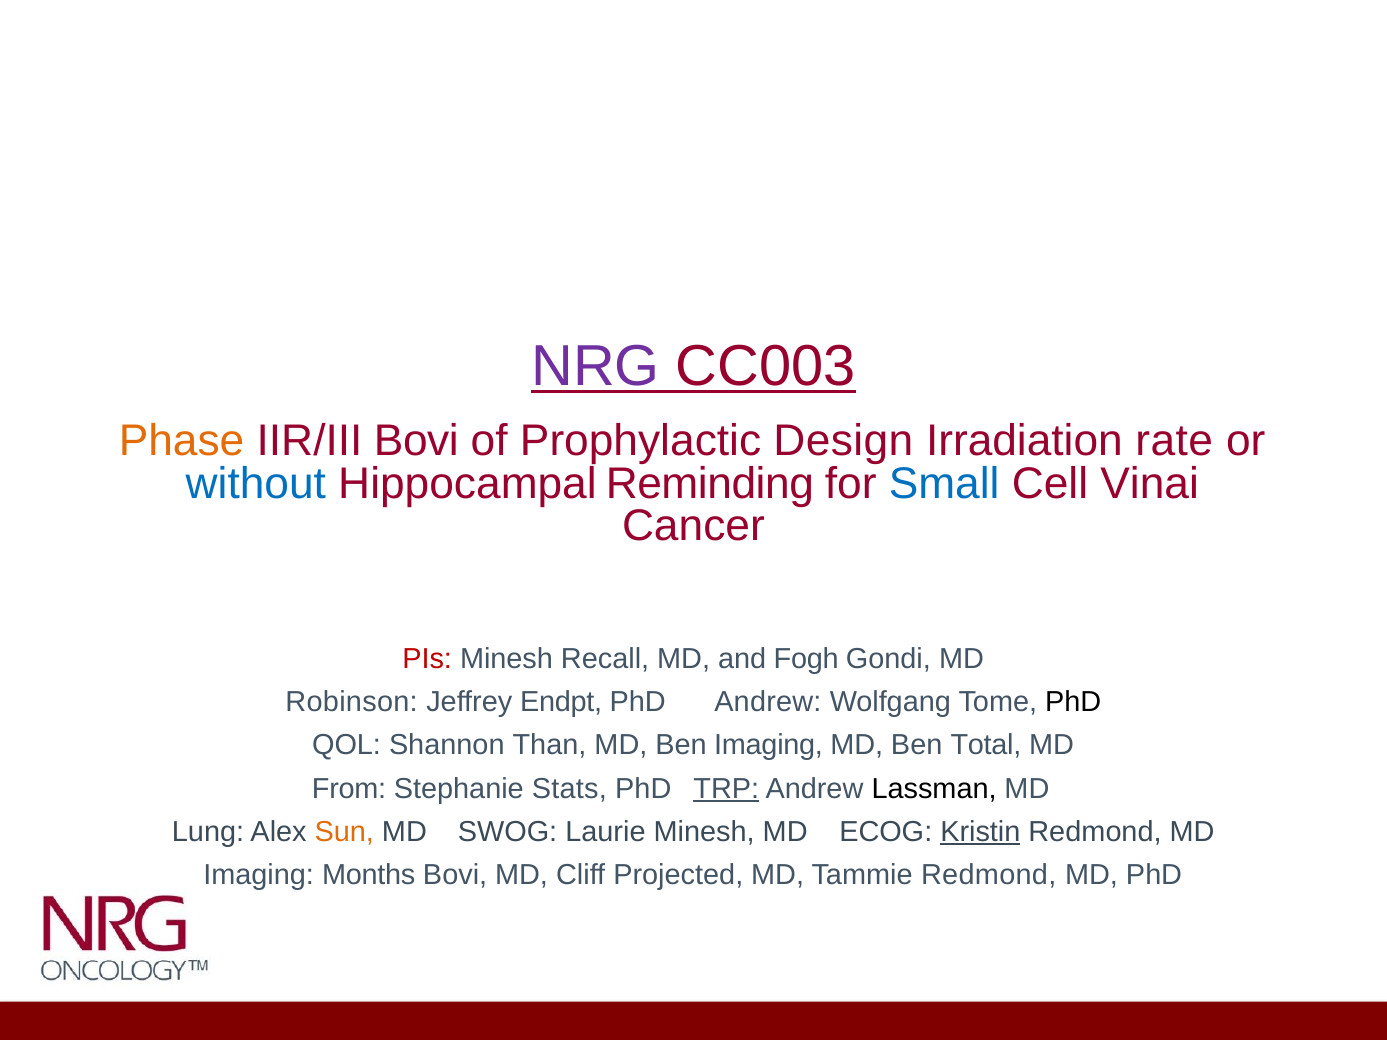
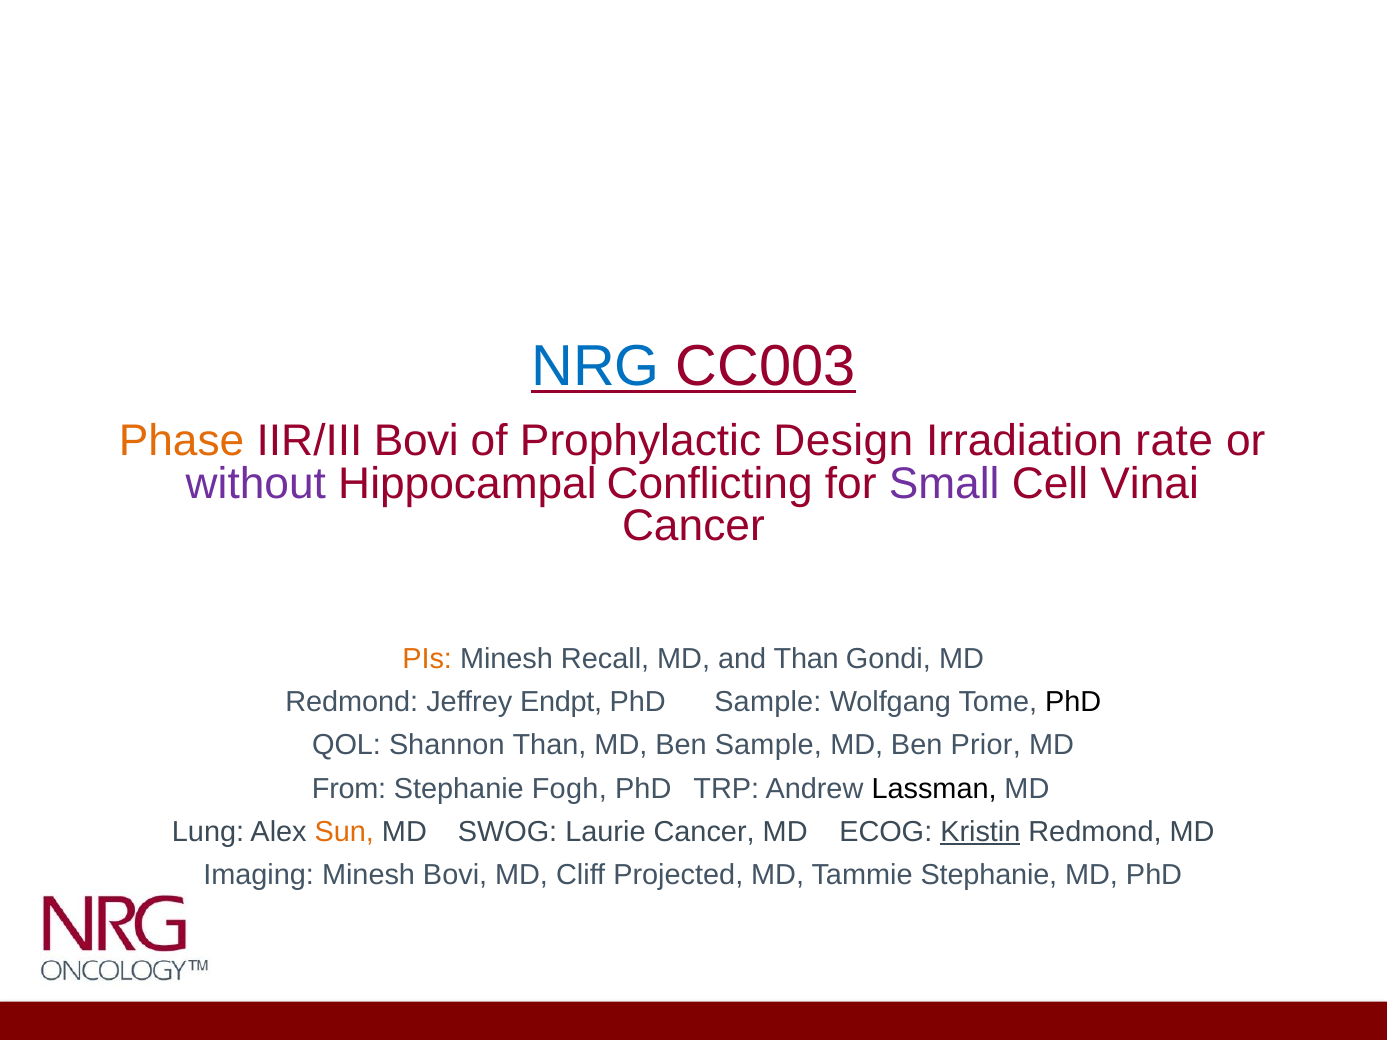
NRG colour: purple -> blue
without colour: blue -> purple
Reminding: Reminding -> Conflicting
Small colour: blue -> purple
PIs colour: red -> orange
and Fogh: Fogh -> Than
Robinson at (352, 702): Robinson -> Redmond
PhD Andrew: Andrew -> Sample
Ben Imaging: Imaging -> Sample
Total: Total -> Prior
Stats: Stats -> Fogh
TRP underline: present -> none
Laurie Minesh: Minesh -> Cancer
Imaging Months: Months -> Minesh
Tammie Redmond: Redmond -> Stephanie
